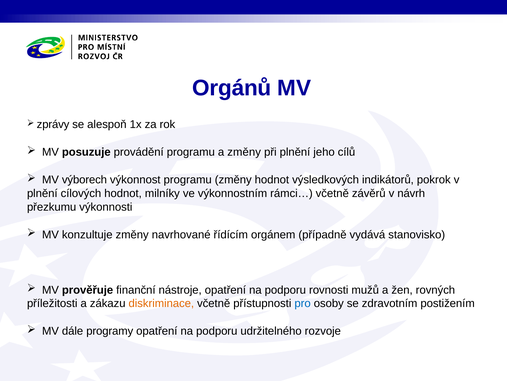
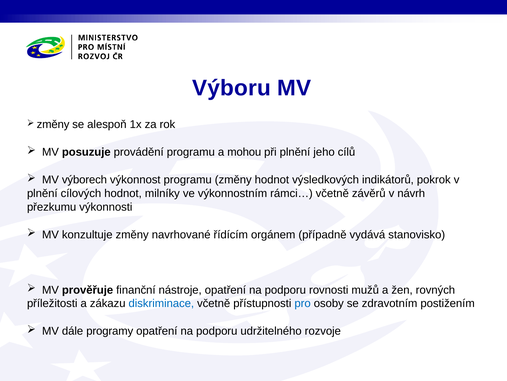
Orgánů: Orgánů -> Výboru
zprávy at (53, 124): zprávy -> změny
a změny: změny -> mohou
diskriminace colour: orange -> blue
